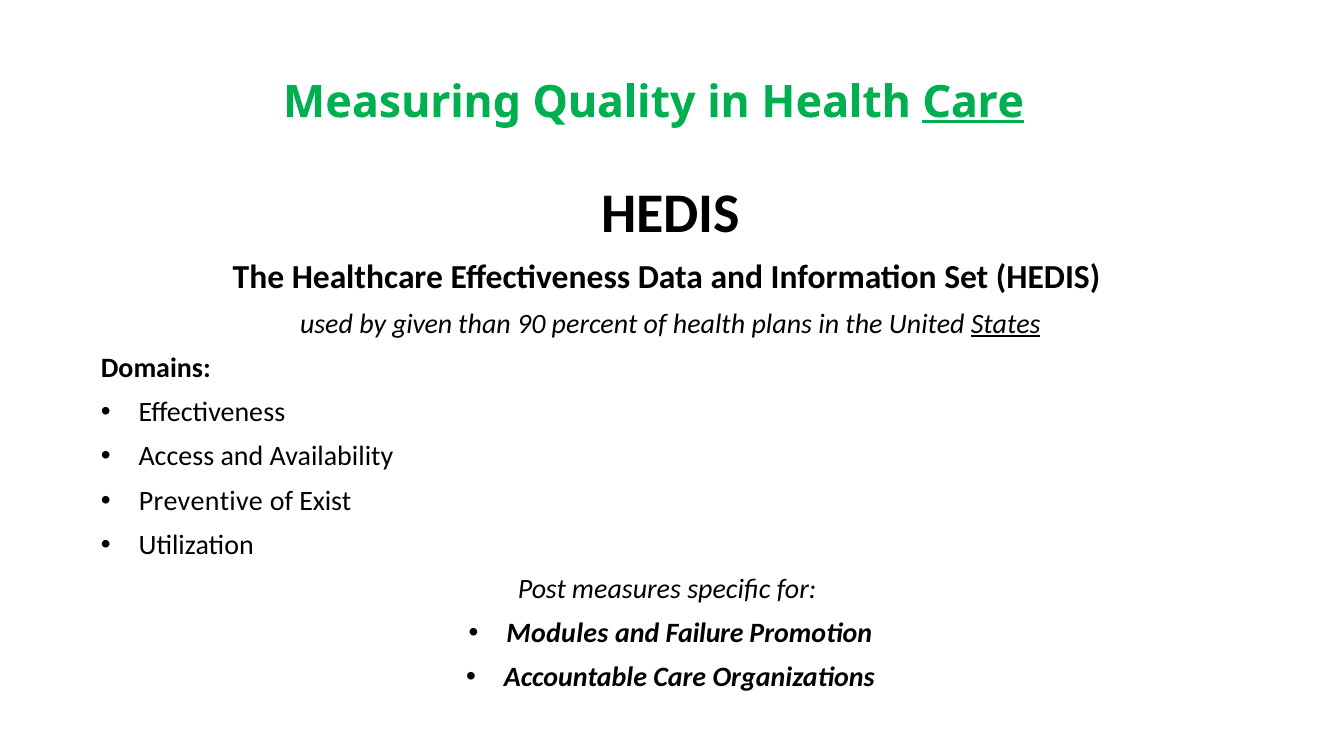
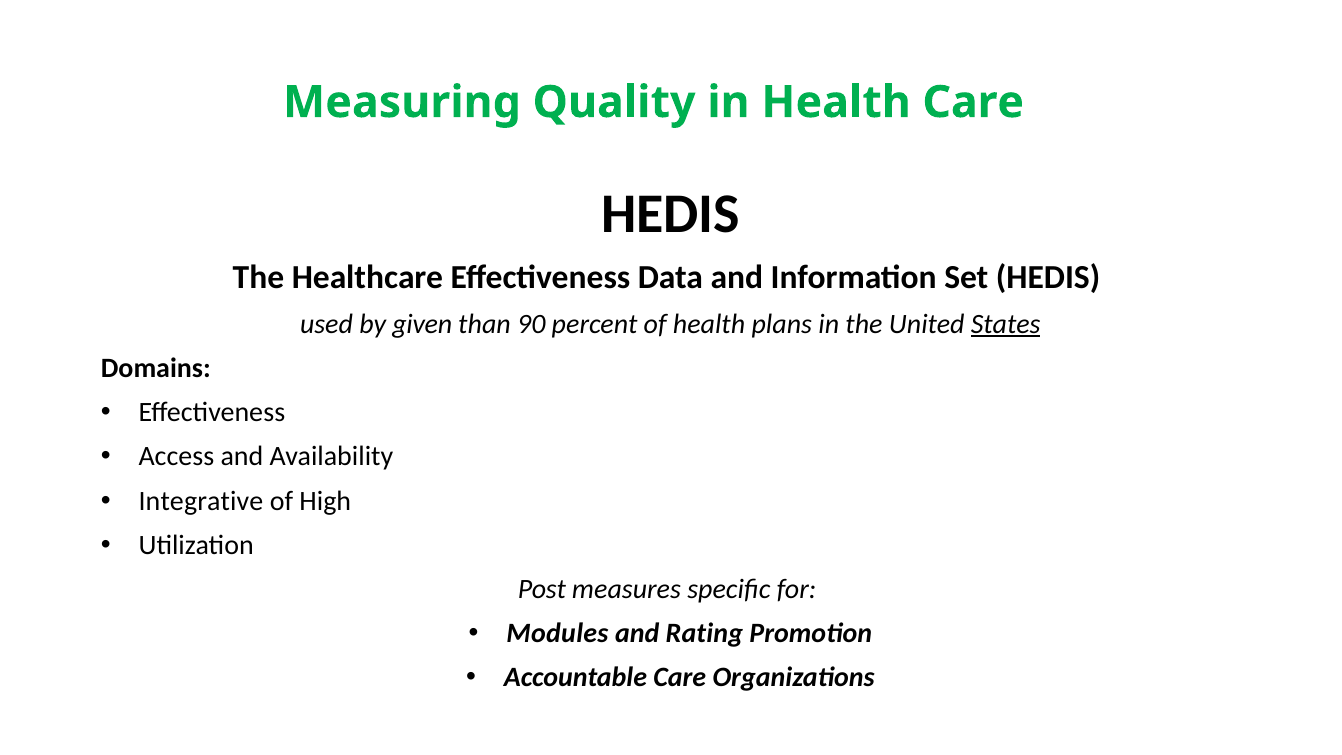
Care at (973, 102) underline: present -> none
Preventive: Preventive -> Integrative
Exist: Exist -> High
Failure: Failure -> Rating
